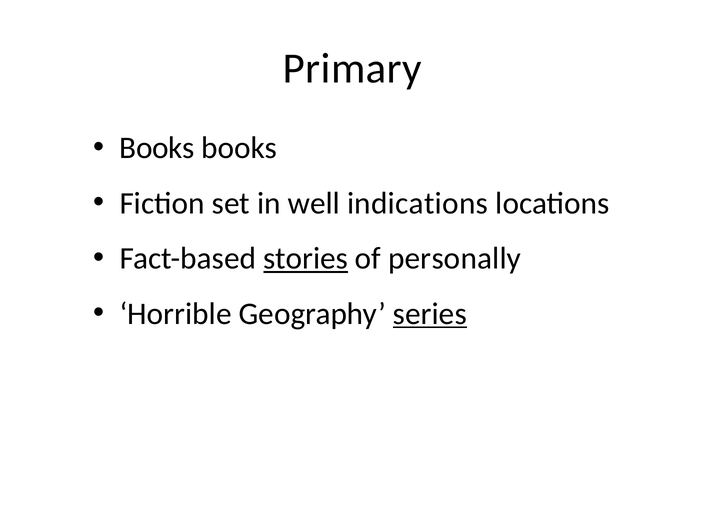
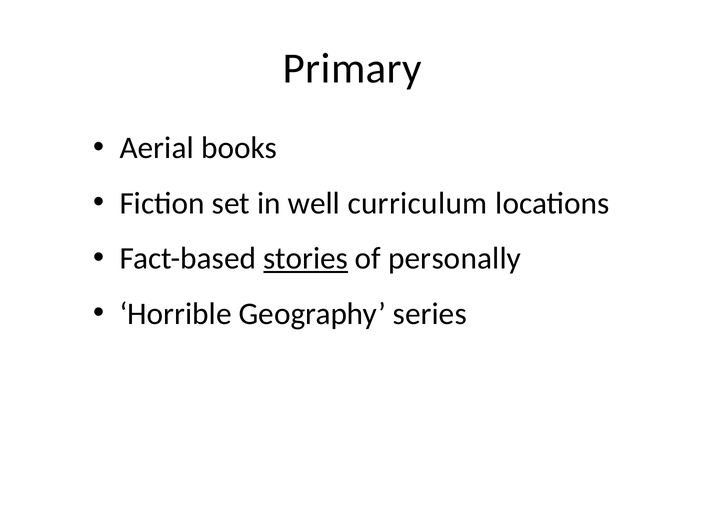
Books at (157, 148): Books -> Aerial
indications: indications -> curriculum
series underline: present -> none
